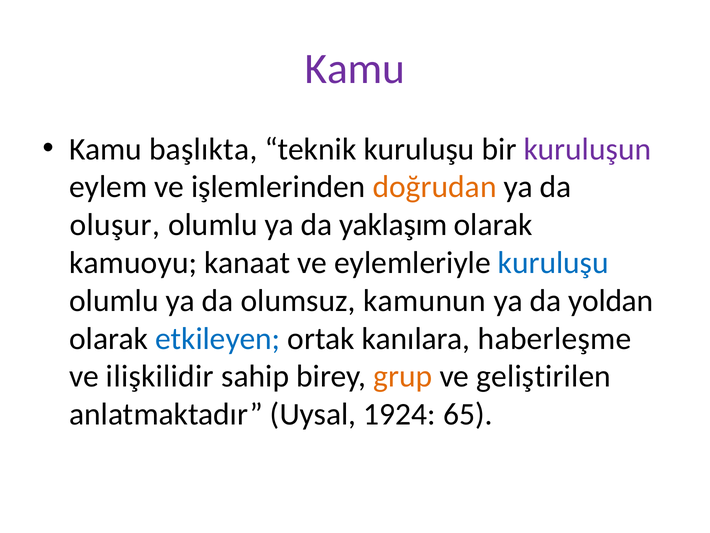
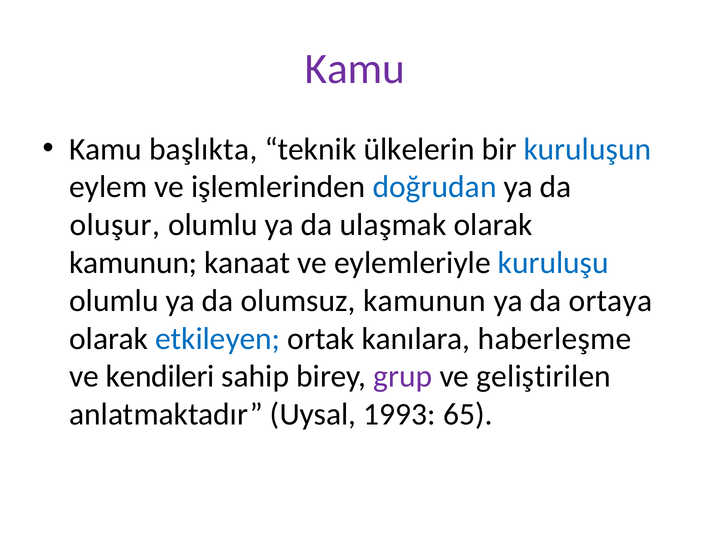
teknik kuruluşu: kuruluşu -> ülkelerin
kuruluşun colour: purple -> blue
doğrudan colour: orange -> blue
yaklaşım: yaklaşım -> ulaşmak
kamuoyu at (133, 263): kamuoyu -> kamunun
yoldan: yoldan -> ortaya
ilişkilidir: ilişkilidir -> kendileri
grup colour: orange -> purple
1924: 1924 -> 1993
